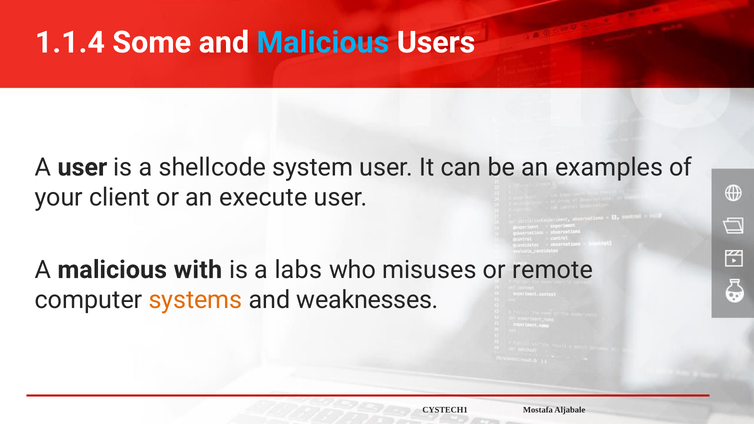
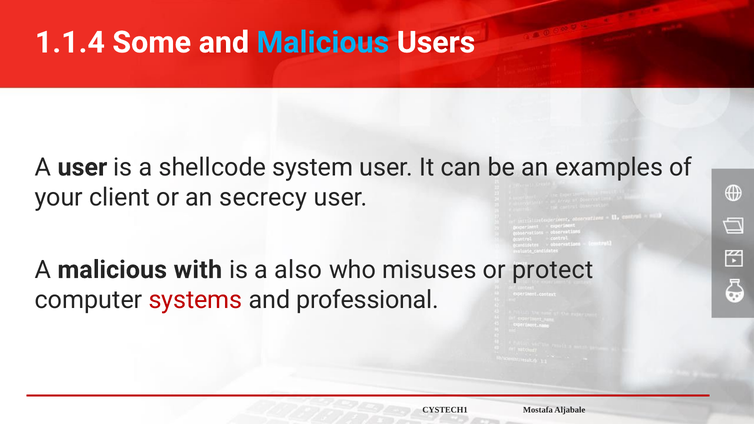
execute: execute -> secrecy
labs: labs -> also
remote: remote -> protect
systems colour: orange -> red
weaknesses: weaknesses -> professional
